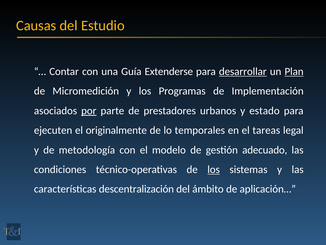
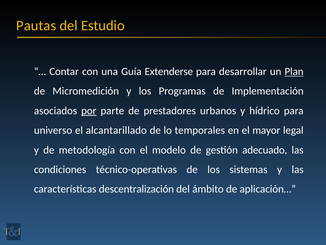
Causas: Causas -> Pautas
desarrollar underline: present -> none
estado: estado -> hídrico
ejecuten: ejecuten -> universo
originalmente: originalmente -> alcantarillado
tareas: tareas -> mayor
los at (214, 169) underline: present -> none
